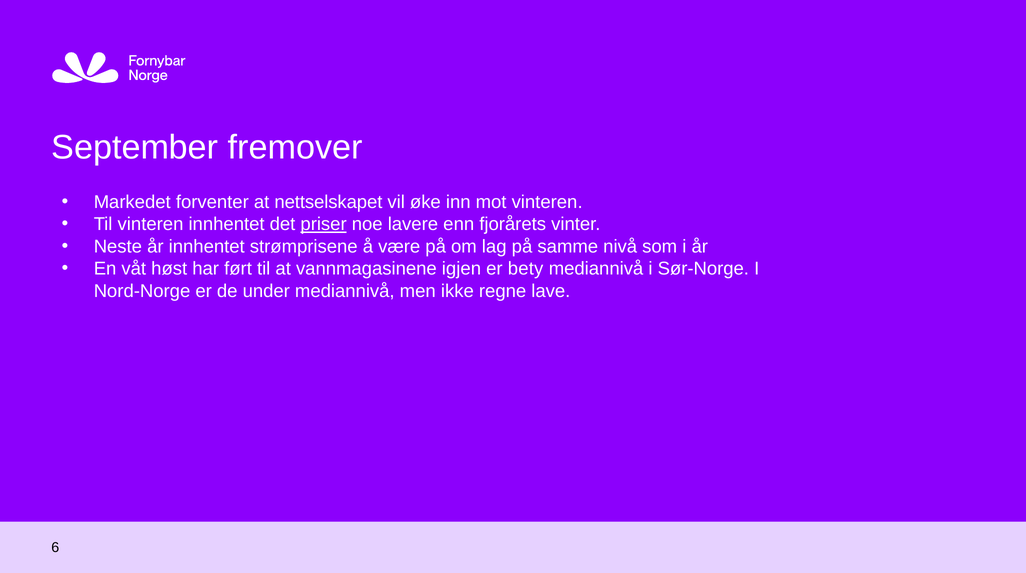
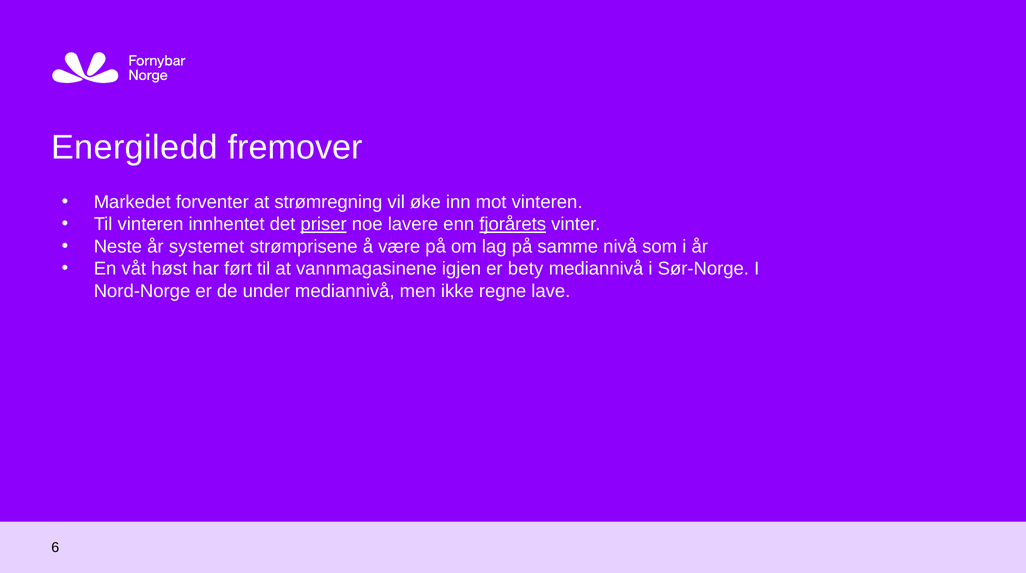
September: September -> Energiledd
nettselskapet: nettselskapet -> strømregning
fjorårets underline: none -> present
år innhentet: innhentet -> systemet
